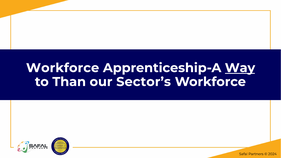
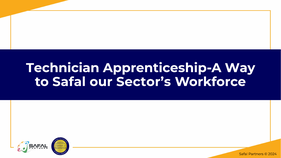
Workforce at (63, 68): Workforce -> Technician
Way underline: present -> none
to Than: Than -> Safal
